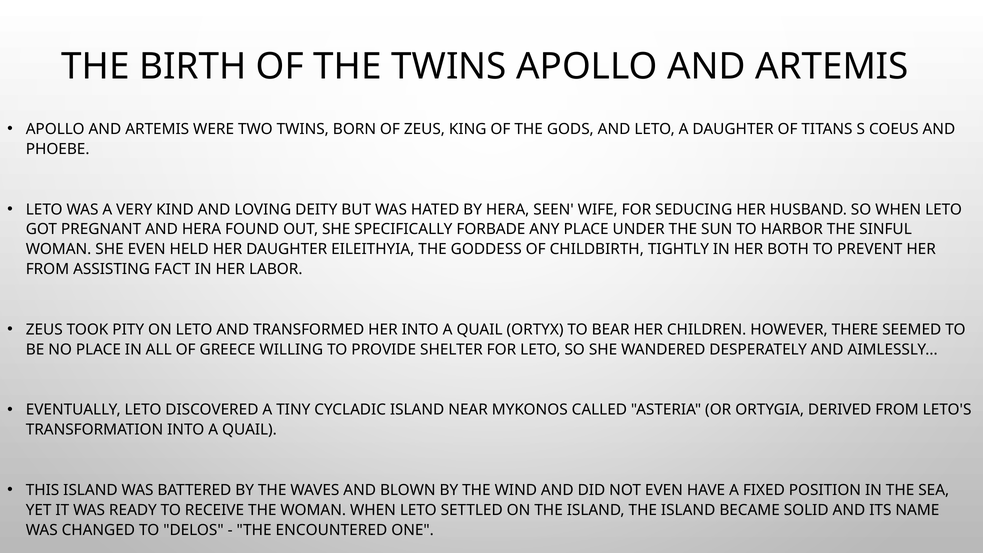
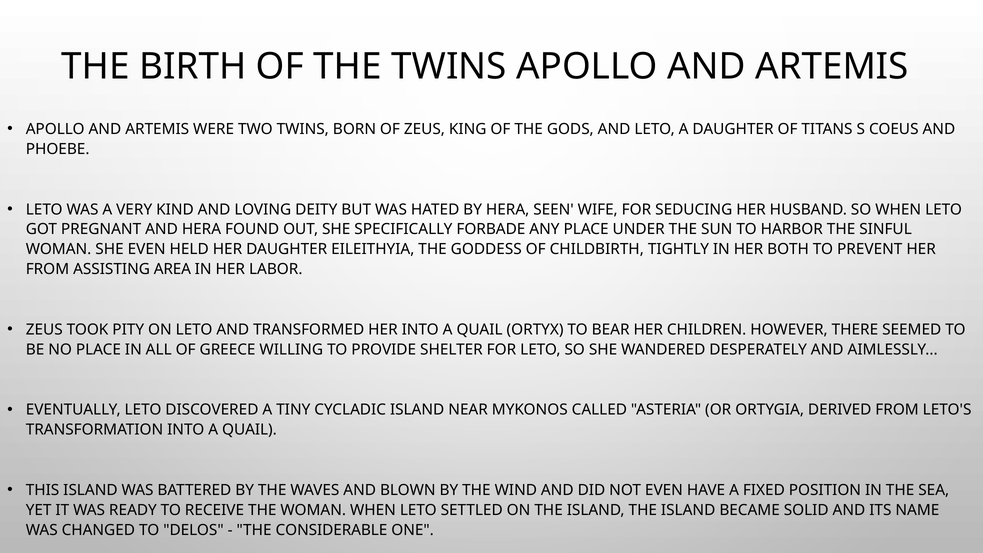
FACT: FACT -> AREA
ENCOUNTERED: ENCOUNTERED -> CONSIDERABLE
